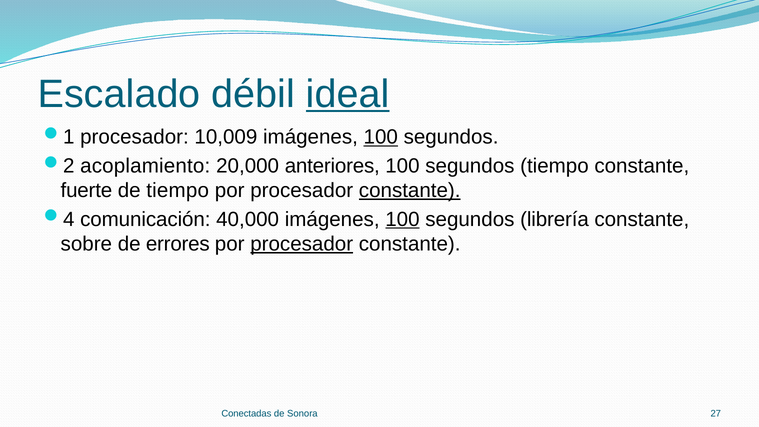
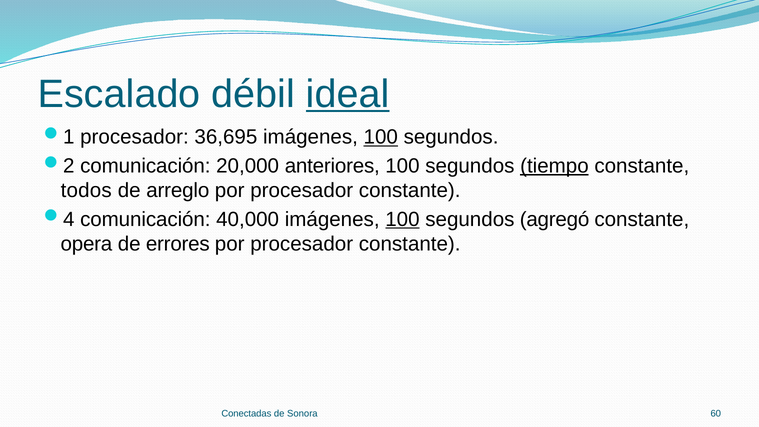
10,009: 10,009 -> 36,695
acoplamiento at (145, 166): acoplamiento -> comunicación
tiempo at (554, 166) underline: none -> present
fuerte: fuerte -> todos
de tiempo: tiempo -> arreglo
constante at (410, 190) underline: present -> none
librería: librería -> agregó
sobre: sobre -> opera
procesador at (302, 244) underline: present -> none
27: 27 -> 60
